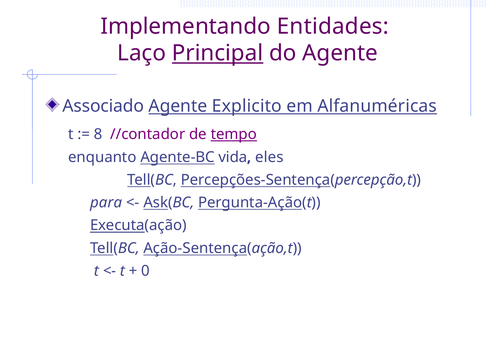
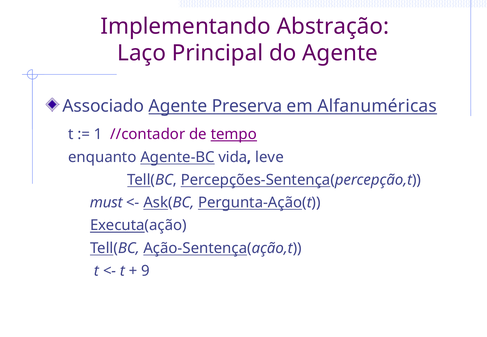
Entidades: Entidades -> Abstração
Principal underline: present -> none
Explicito: Explicito -> Preserva
8: 8 -> 1
eles: eles -> leve
para: para -> must
0: 0 -> 9
